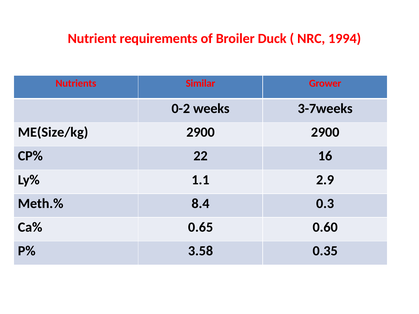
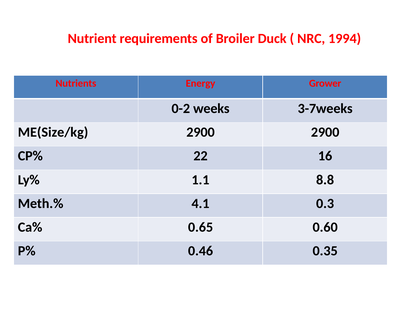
Similar: Similar -> Energy
2.9: 2.9 -> 8.8
8.4: 8.4 -> 4.1
3.58: 3.58 -> 0.46
